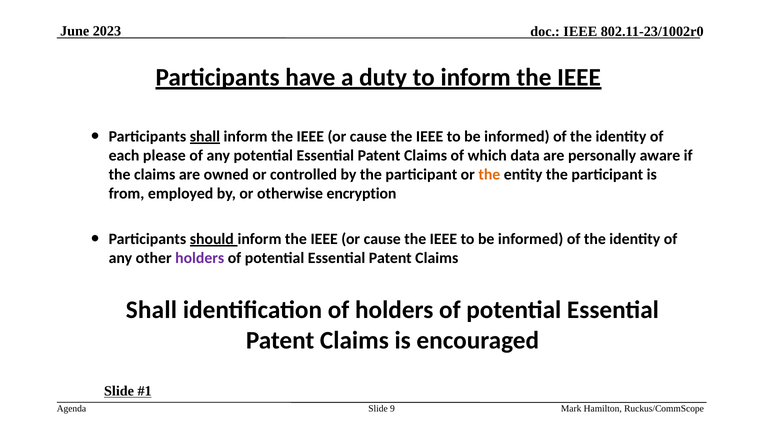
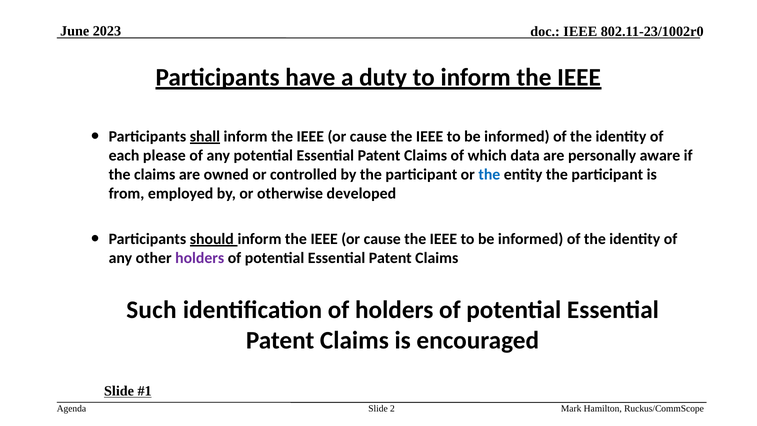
the at (489, 174) colour: orange -> blue
encryption: encryption -> developed
Shall at (151, 310): Shall -> Such
9: 9 -> 2
